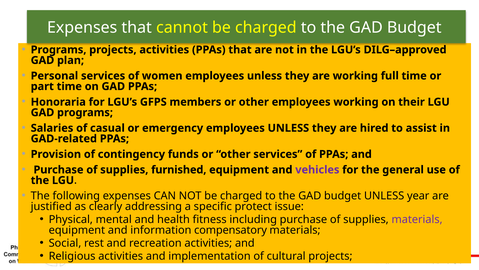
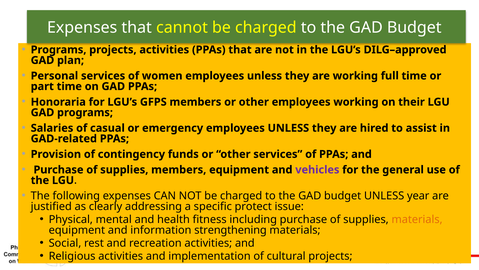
supplies furnished: furnished -> members
materials at (417, 219) colour: purple -> orange
compensatory: compensatory -> strengthening
